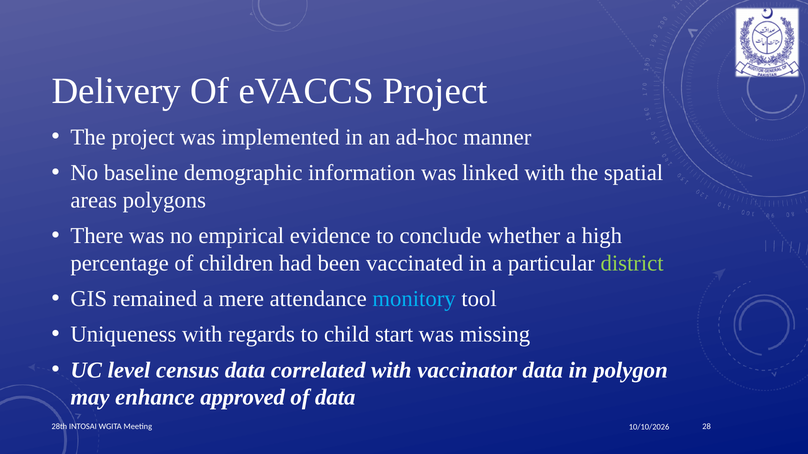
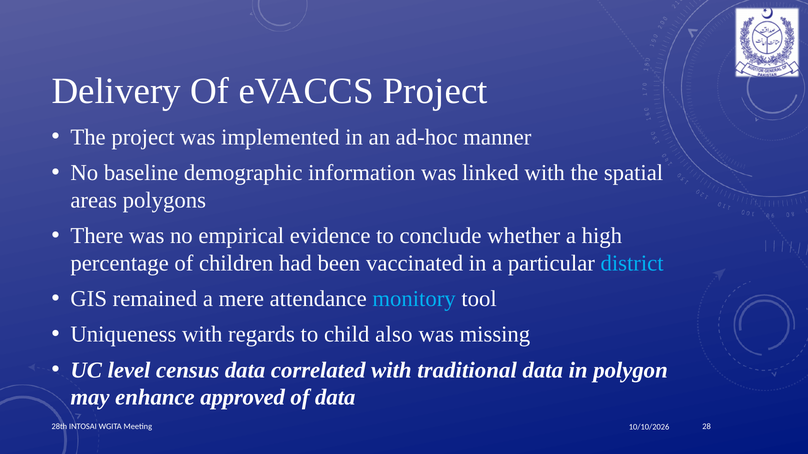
district colour: light green -> light blue
start: start -> also
vaccinator: vaccinator -> traditional
